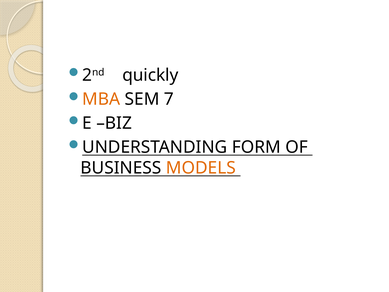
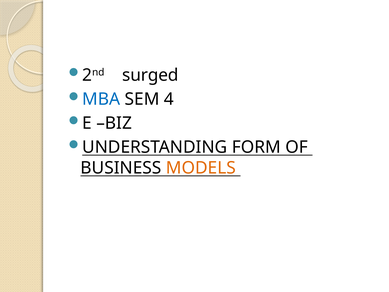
quickly: quickly -> surged
MBA colour: orange -> blue
7: 7 -> 4
